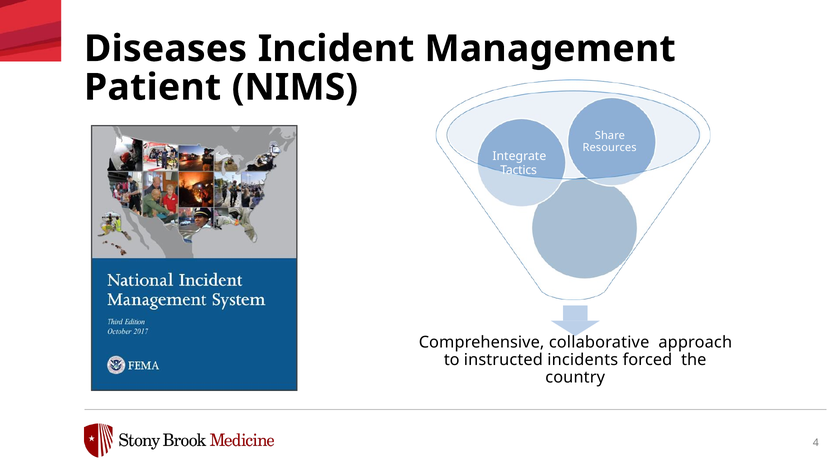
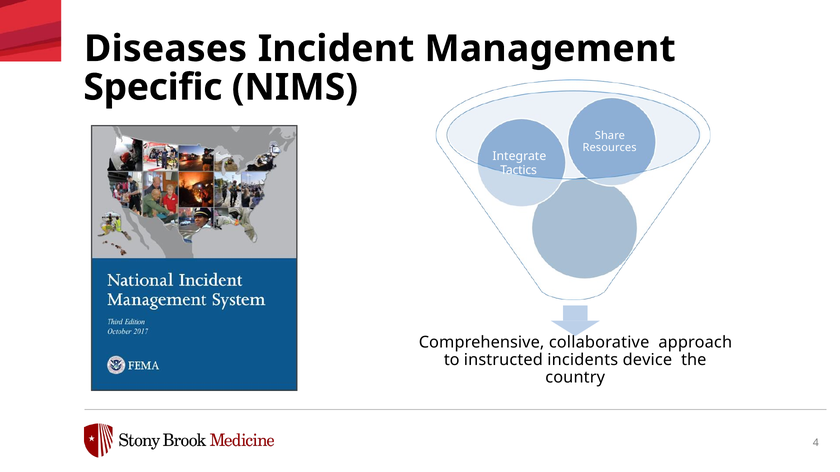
Patient: Patient -> Specific
forced: forced -> device
